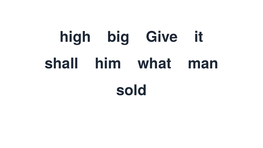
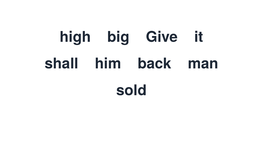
what: what -> back
